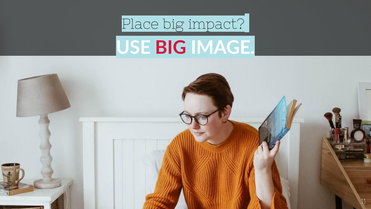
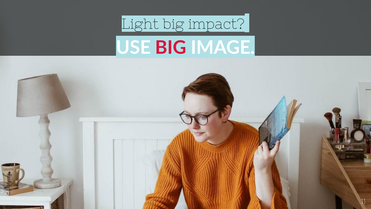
Place: Place -> Light
